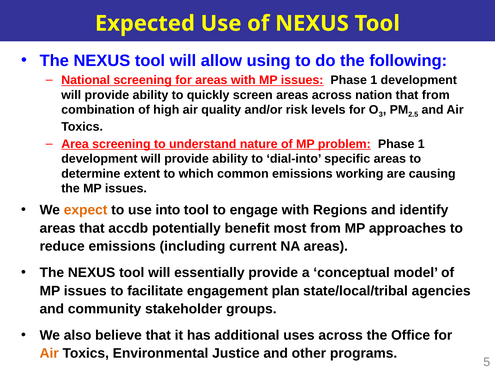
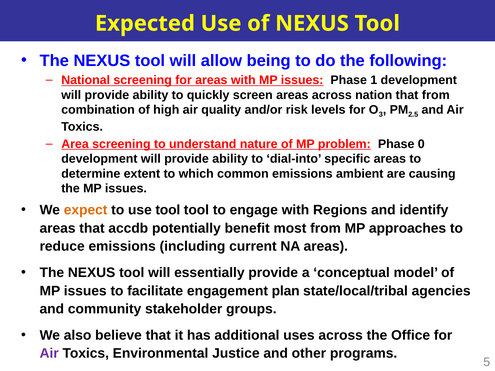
using: using -> being
problem Phase 1: 1 -> 0
working: working -> ambient
use into: into -> tool
Air at (49, 354) colour: orange -> purple
